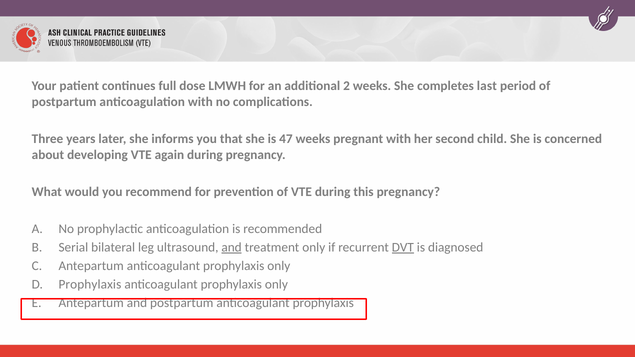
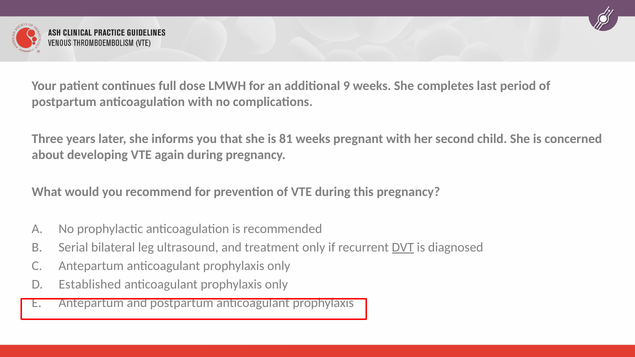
2: 2 -> 9
47: 47 -> 81
and at (232, 248) underline: present -> none
Prophylaxis at (90, 285): Prophylaxis -> Established
